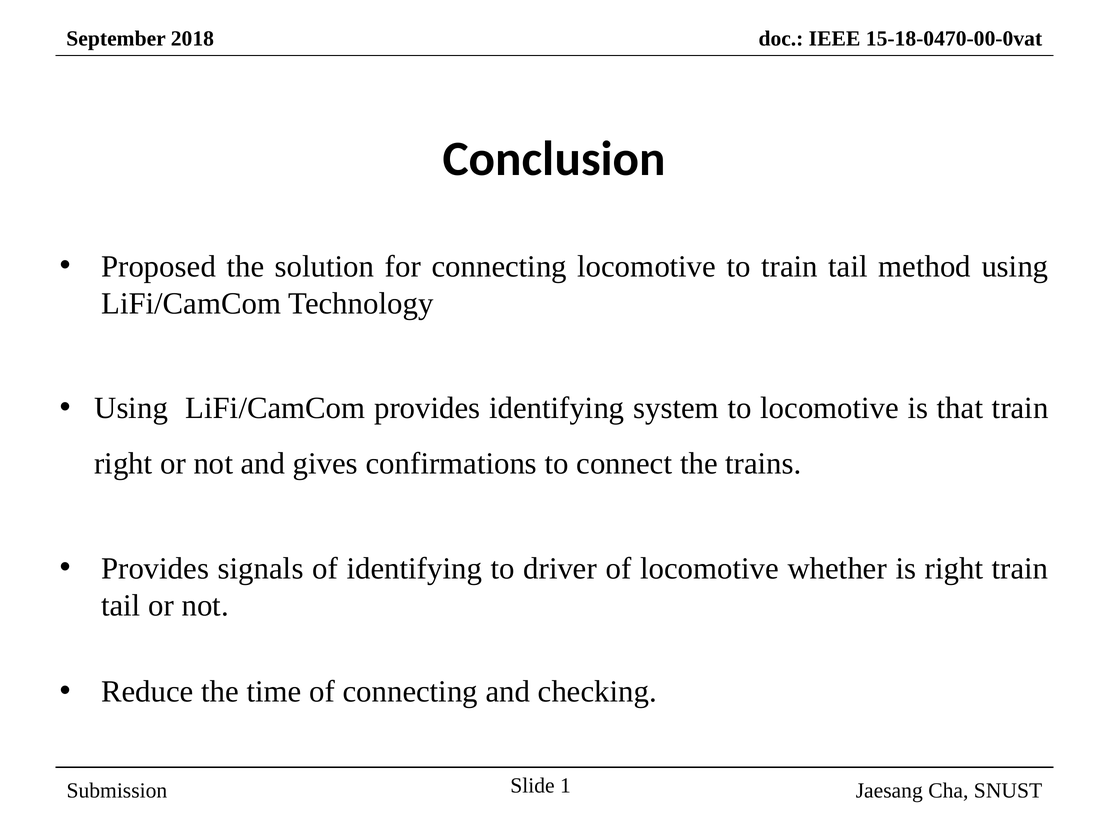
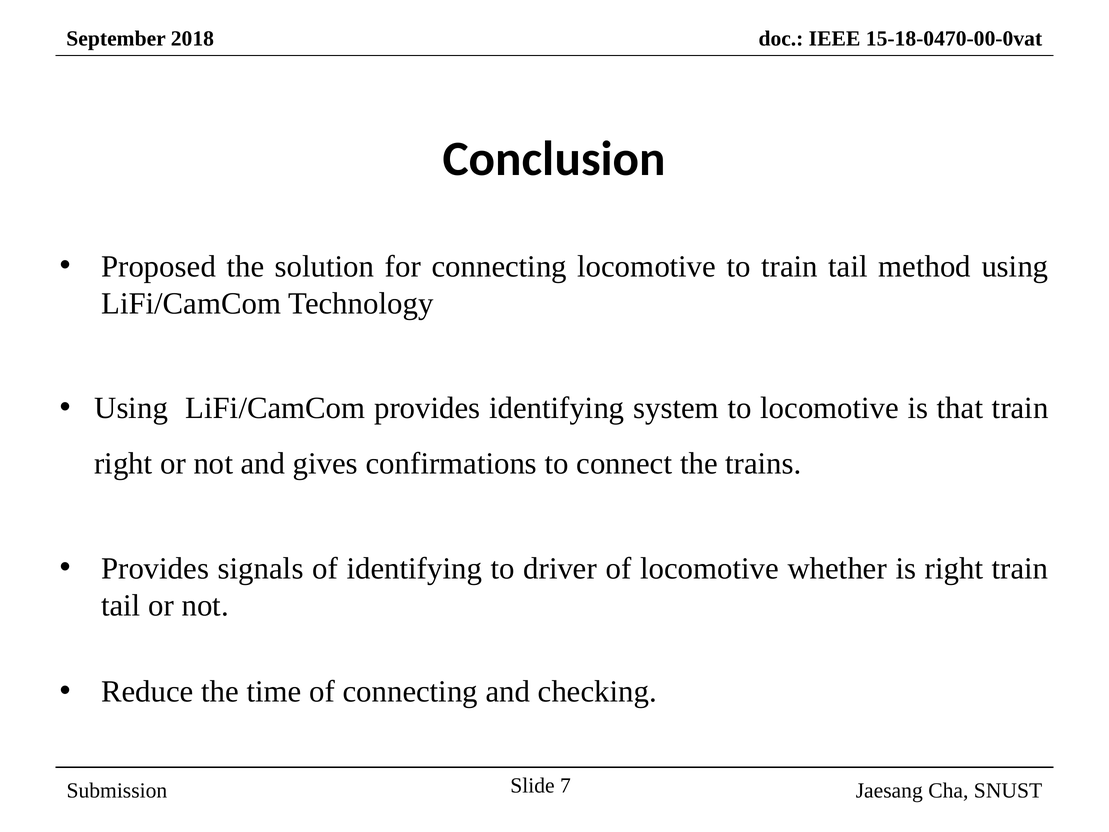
1: 1 -> 7
